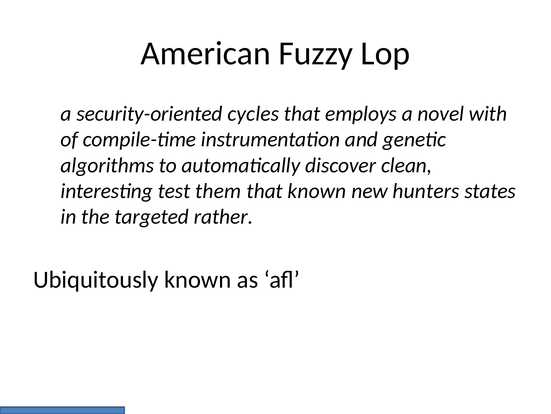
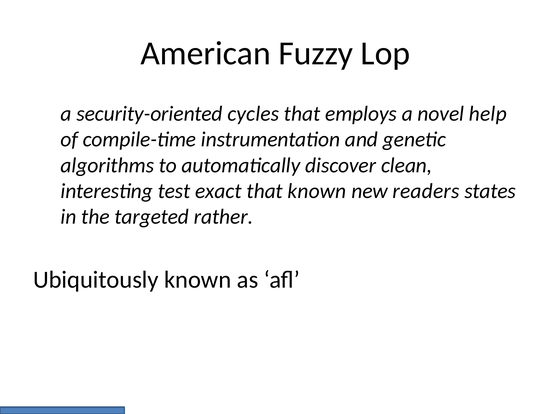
with: with -> help
them: them -> exact
hunters: hunters -> readers
